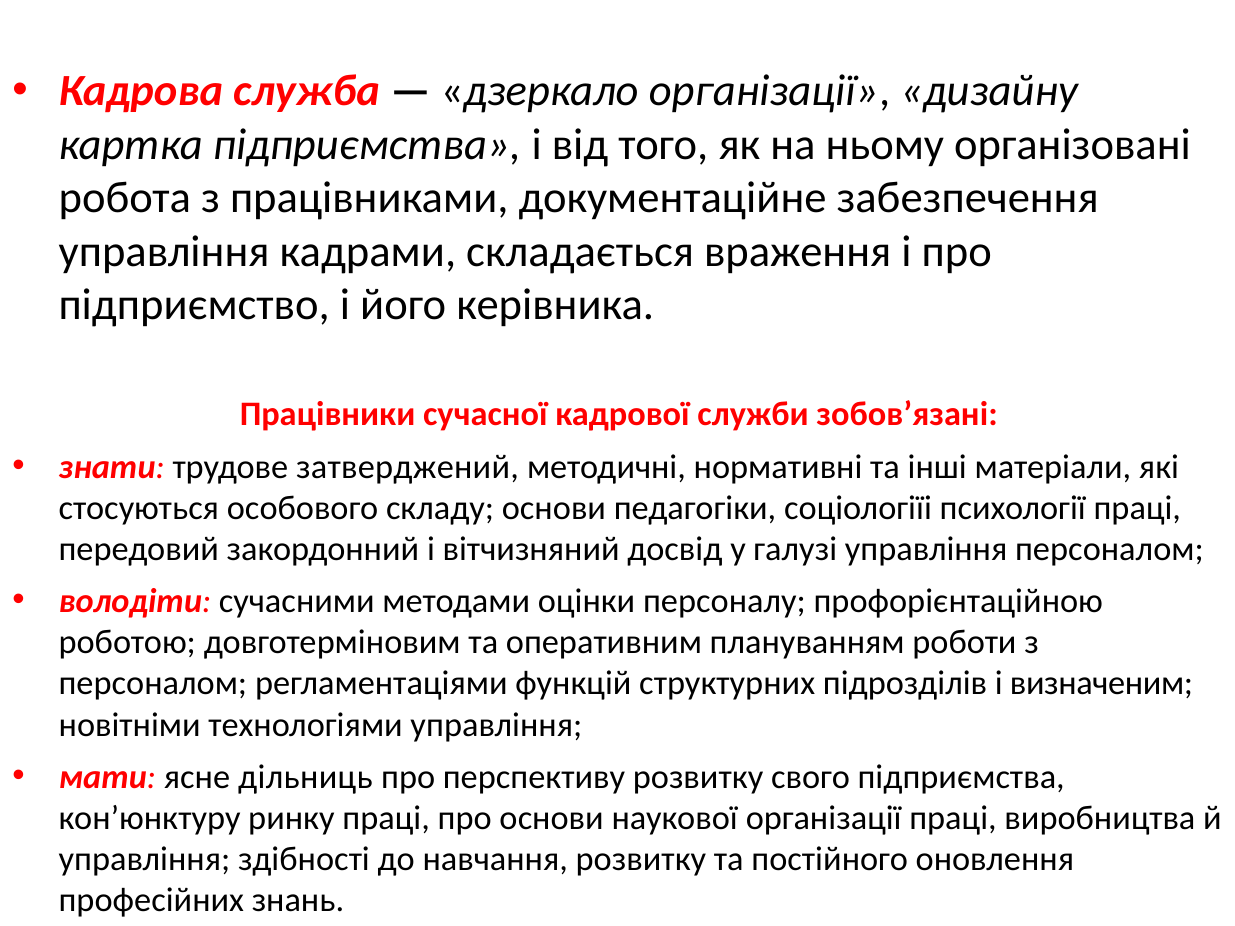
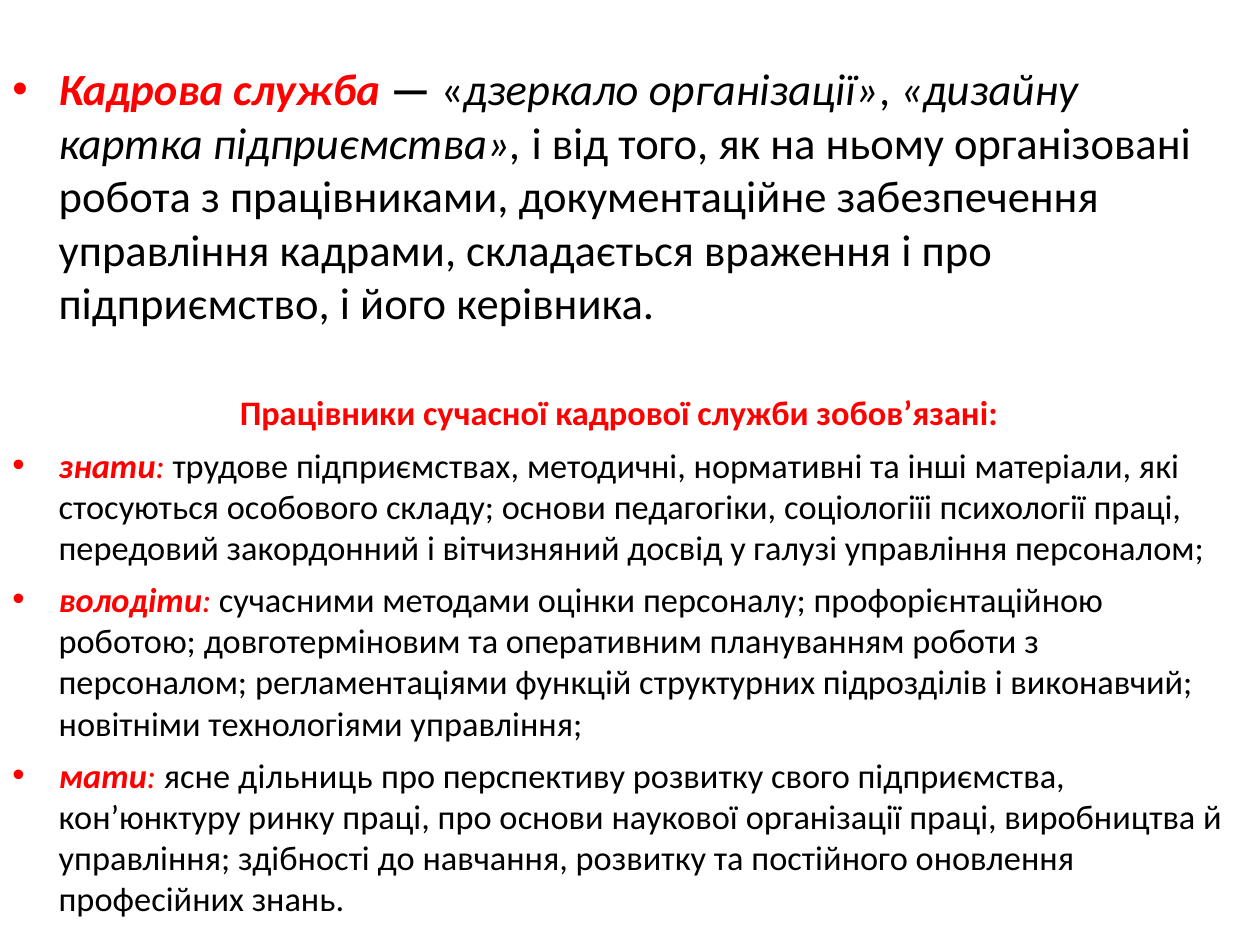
затверджений: затверджений -> підприємствах
визначеним: визначеним -> виконавчий
